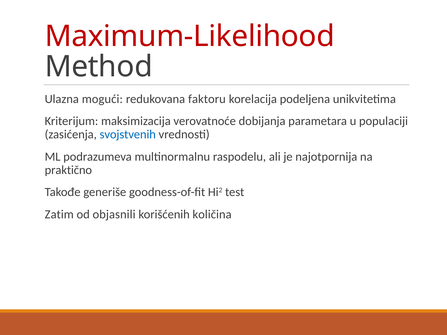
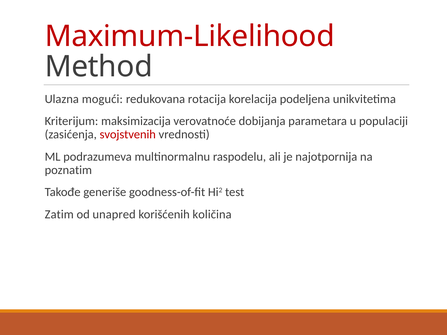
faktoru: faktoru -> rotacija
svojstvenih colour: blue -> red
praktično: praktično -> poznatim
objasnili: objasnili -> unapred
